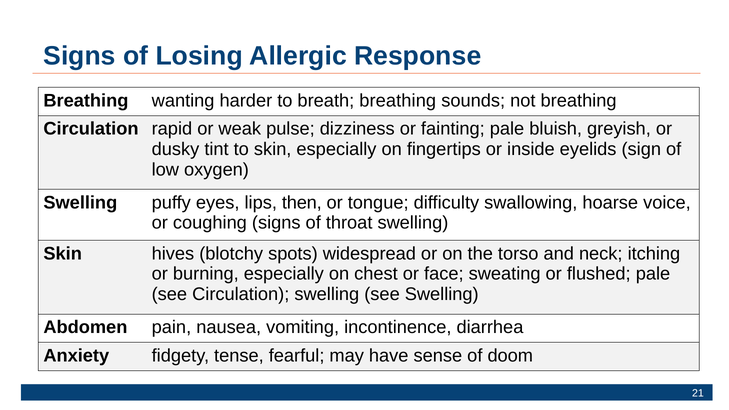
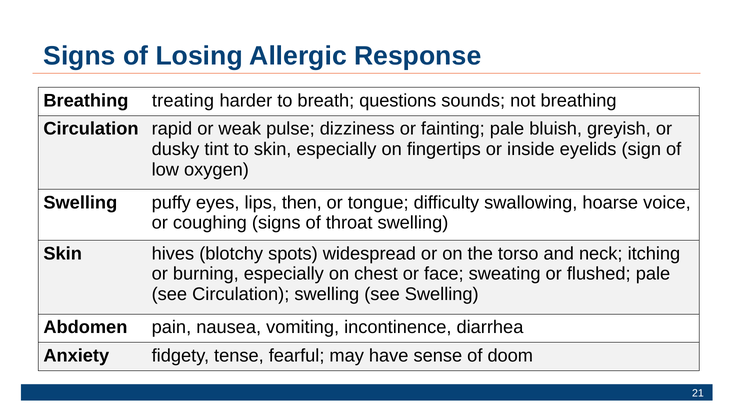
wanting: wanting -> treating
breath breathing: breathing -> questions
